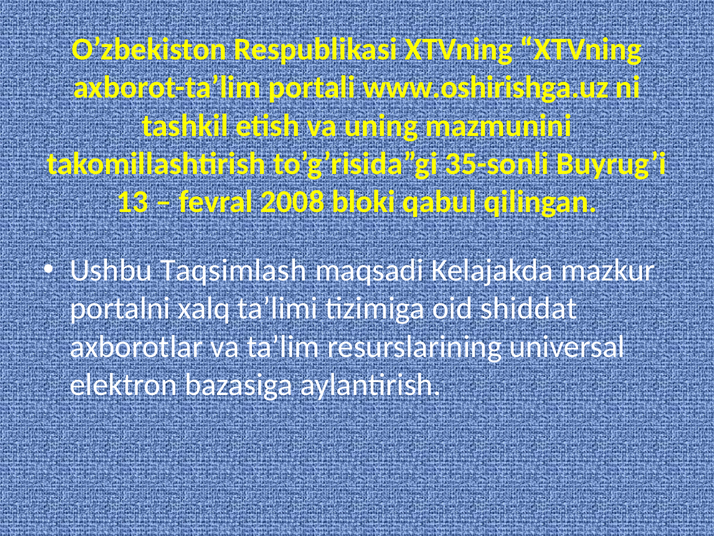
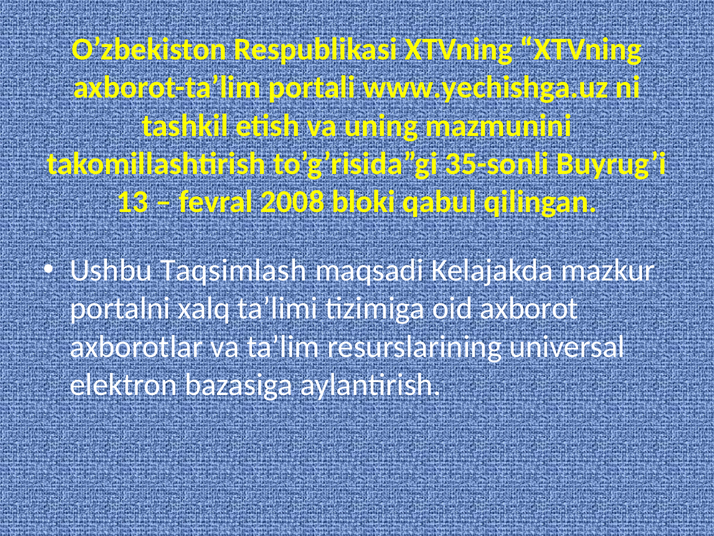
www.oshirishga.uz: www.oshirishga.uz -> www.yechishga.uz
shiddat: shiddat -> axborot
